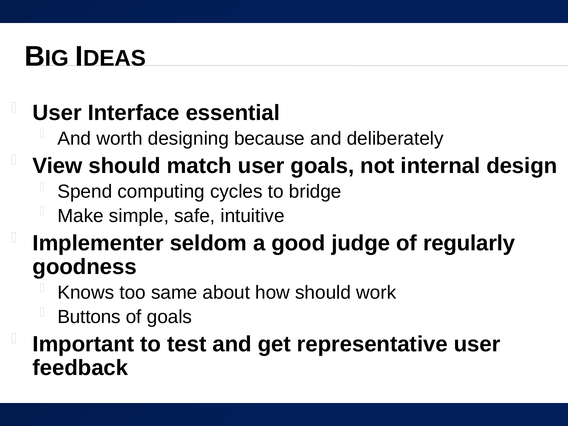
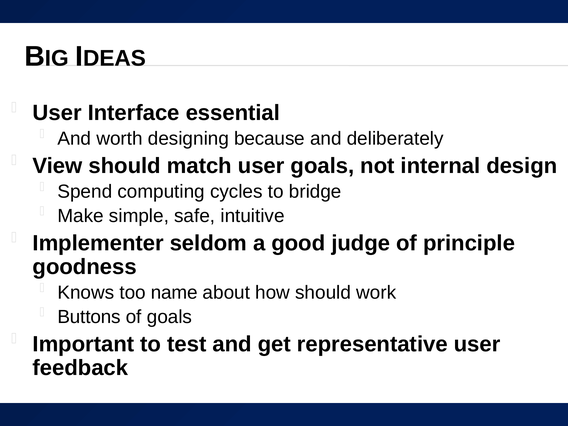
regularly: regularly -> principle
same: same -> name
